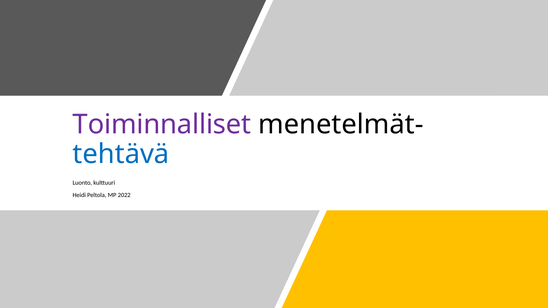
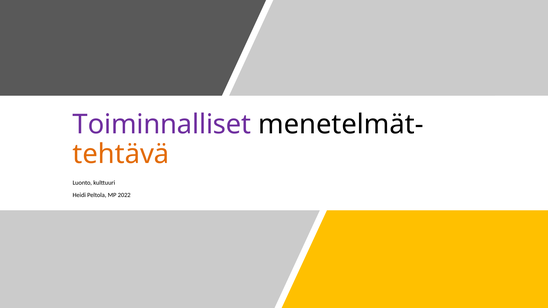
tehtävä colour: blue -> orange
